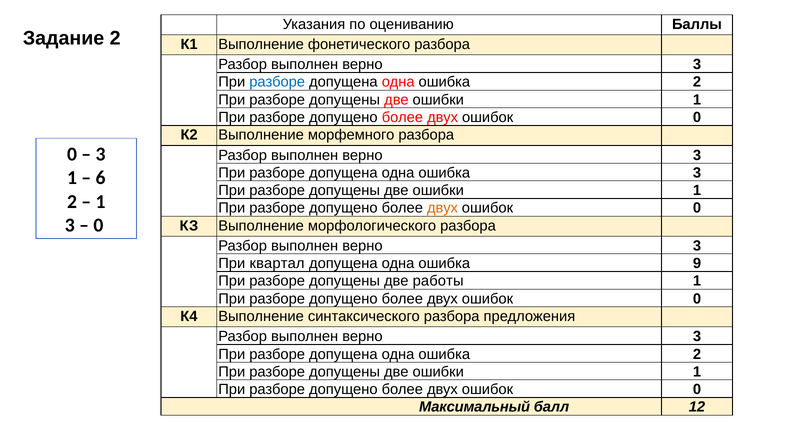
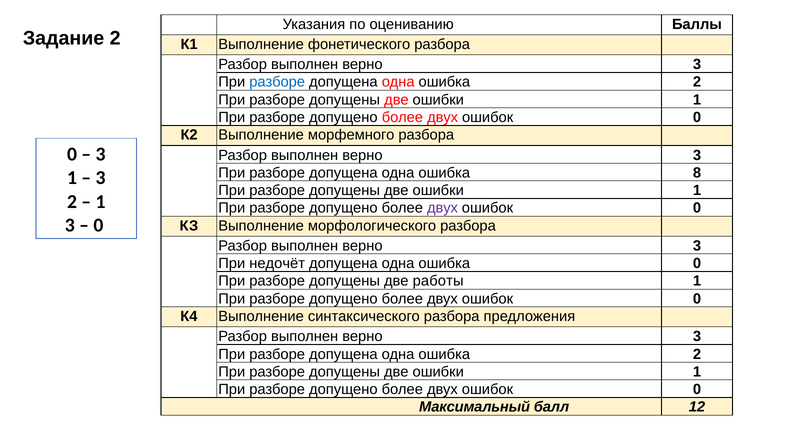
ошибка 3: 3 -> 8
6 at (101, 178): 6 -> 3
двух at (442, 208) colour: orange -> purple
квартал: квартал -> недочёт
ошибка 9: 9 -> 0
